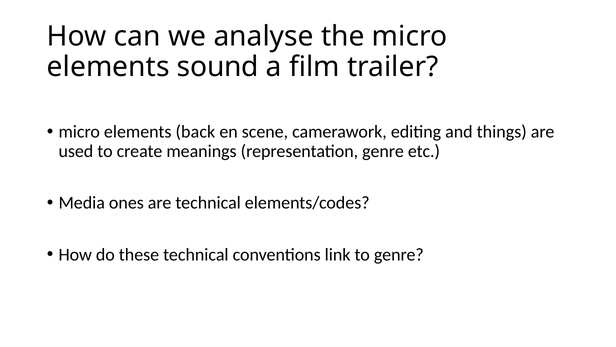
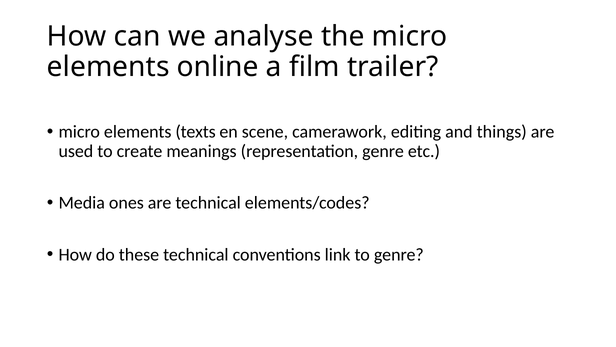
sound: sound -> online
back: back -> texts
